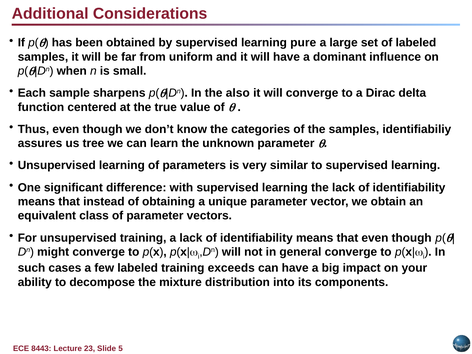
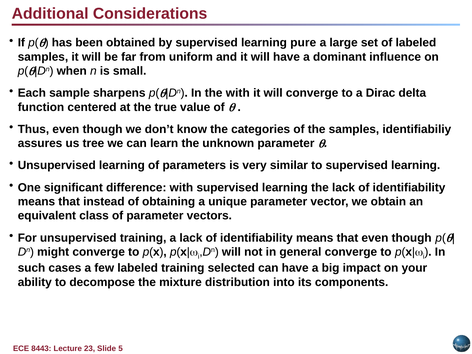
the also: also -> with
exceeds: exceeds -> selected
